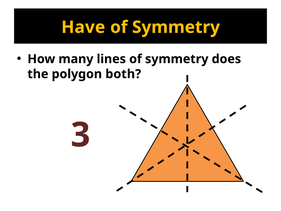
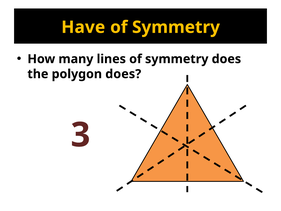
polygon both: both -> does
